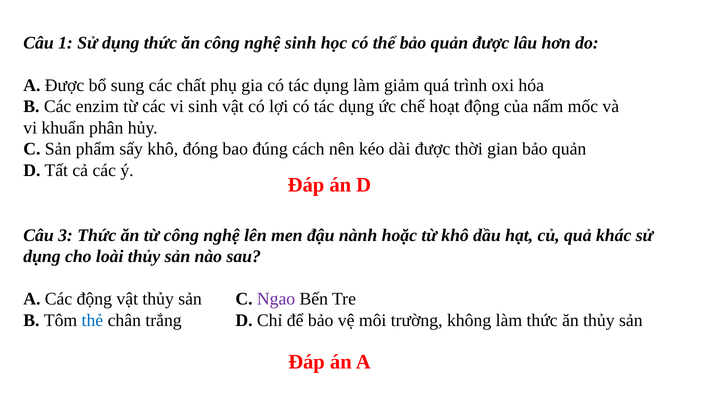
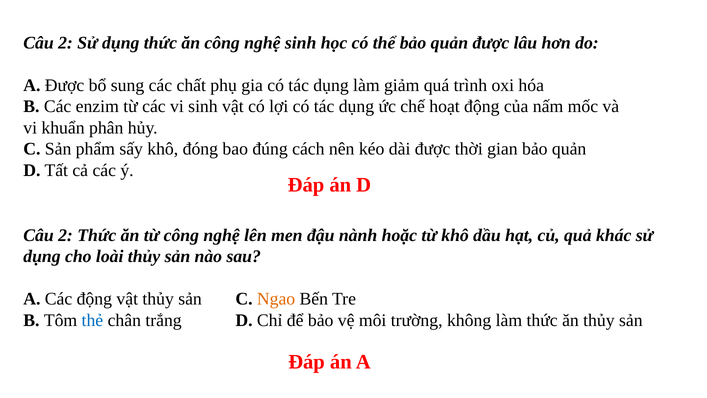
1 at (65, 43): 1 -> 2
3 at (65, 235): 3 -> 2
Ngao colour: purple -> orange
